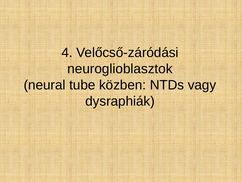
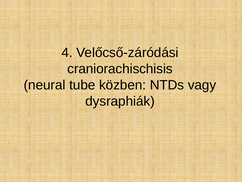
neuroglioblasztok: neuroglioblasztok -> craniorachischisis
